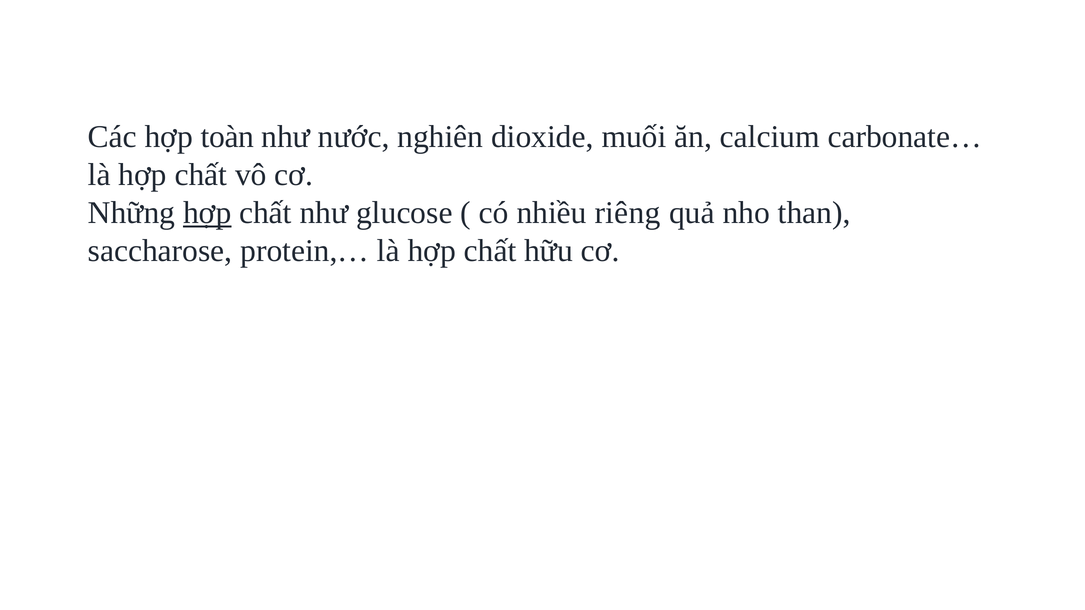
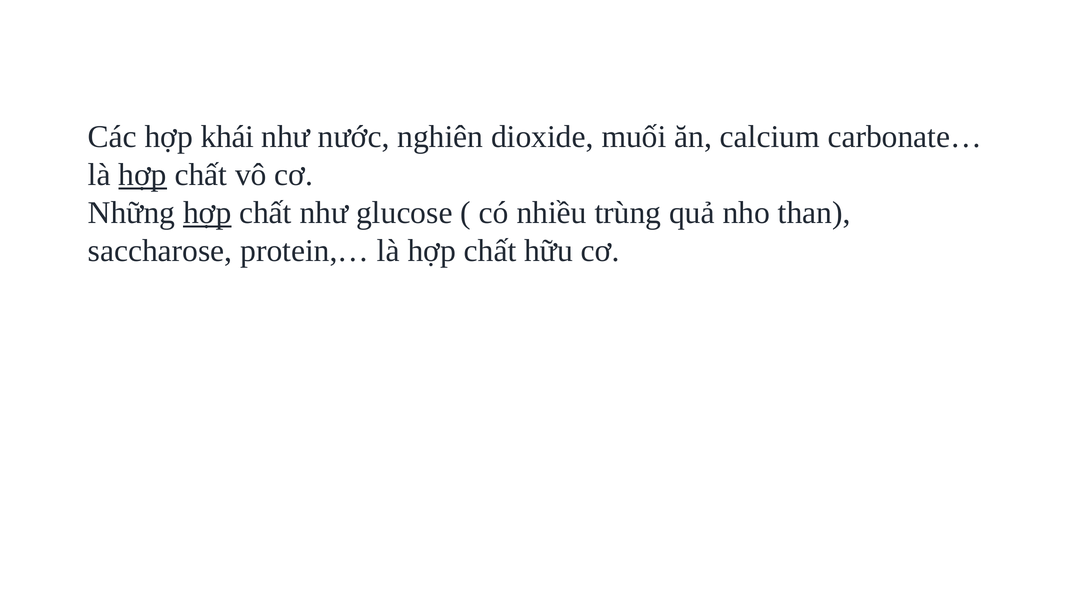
toàn: toàn -> khái
hợp at (143, 175) underline: none -> present
riêng: riêng -> trùng
